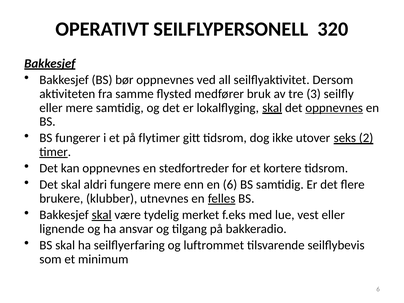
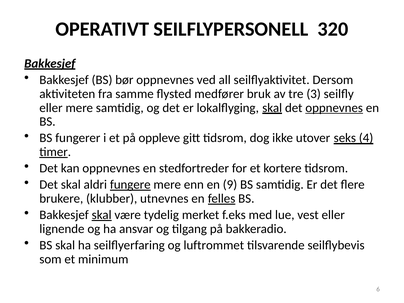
flytimer: flytimer -> oppleve
2: 2 -> 4
fungere underline: none -> present
en 6: 6 -> 9
